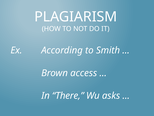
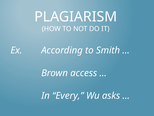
There: There -> Every
